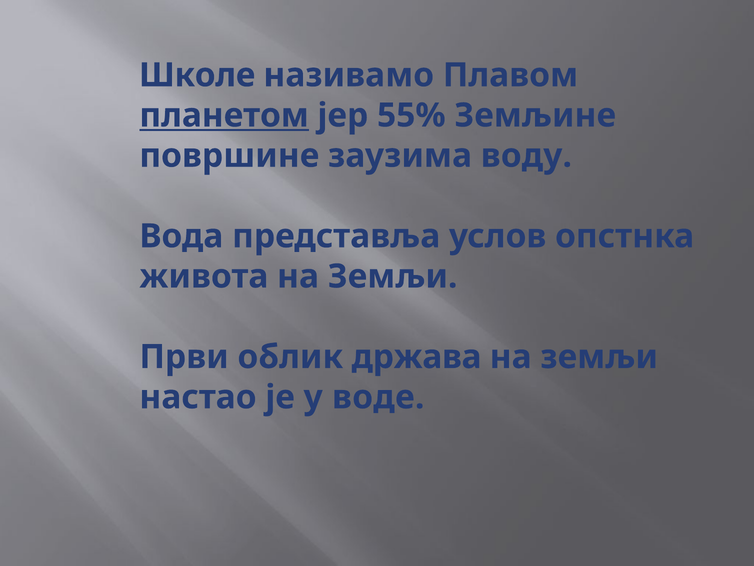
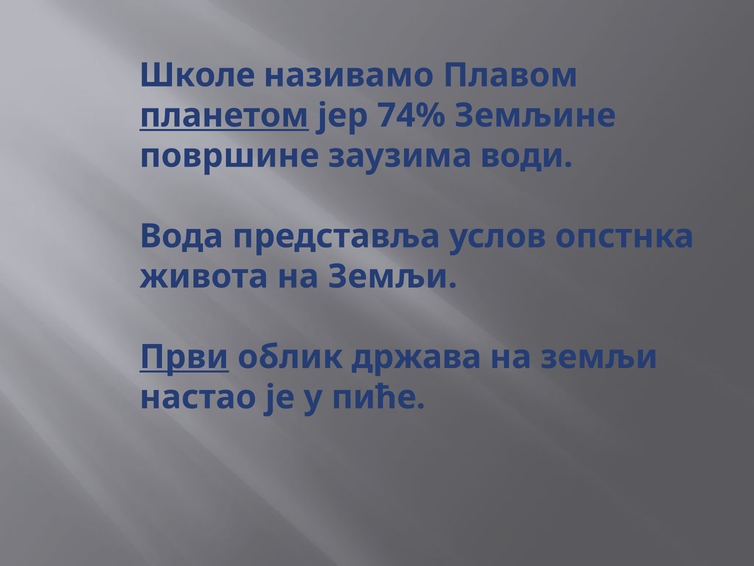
55%: 55% -> 74%
воду: воду -> води
Први underline: none -> present
воде: воде -> пиће
